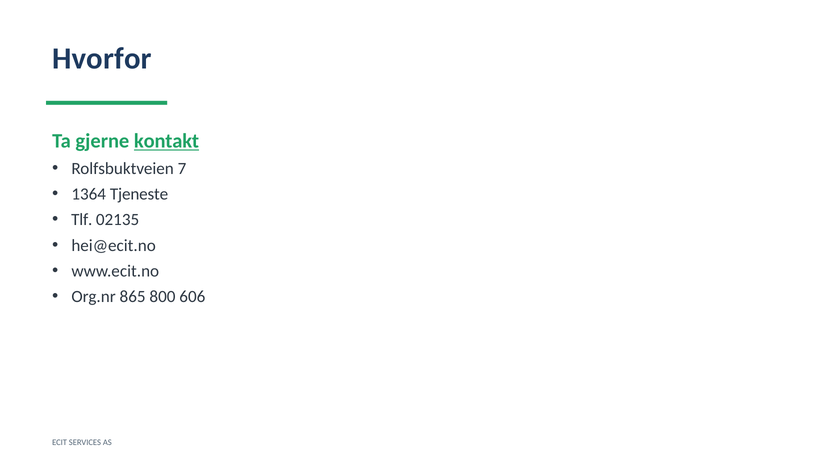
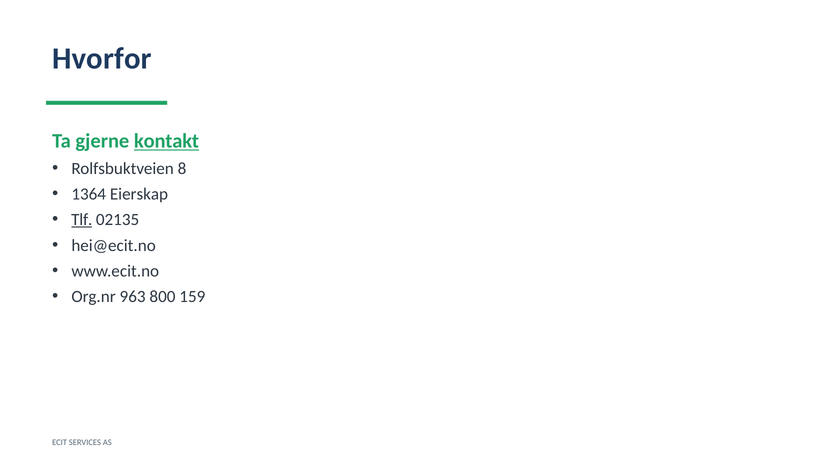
7: 7 -> 8
Tjeneste: Tjeneste -> Eierskap
Tlf underline: none -> present
865: 865 -> 963
606: 606 -> 159
